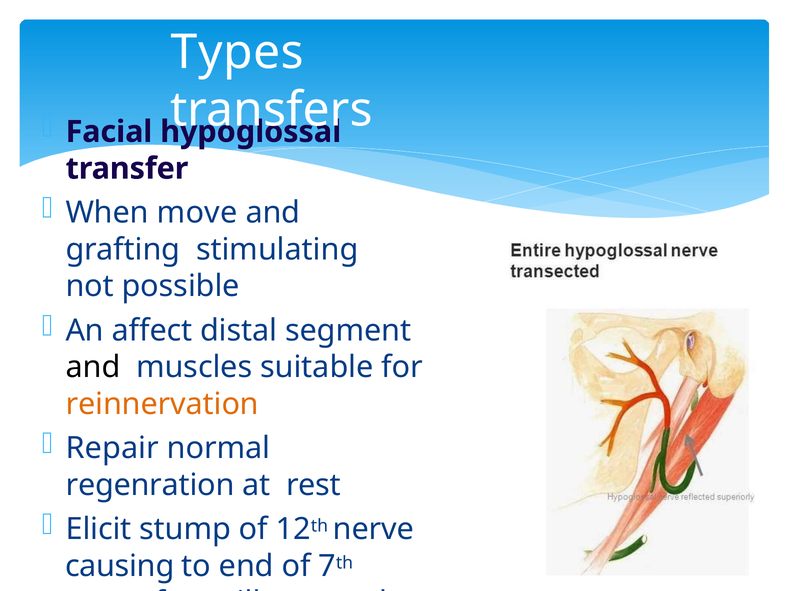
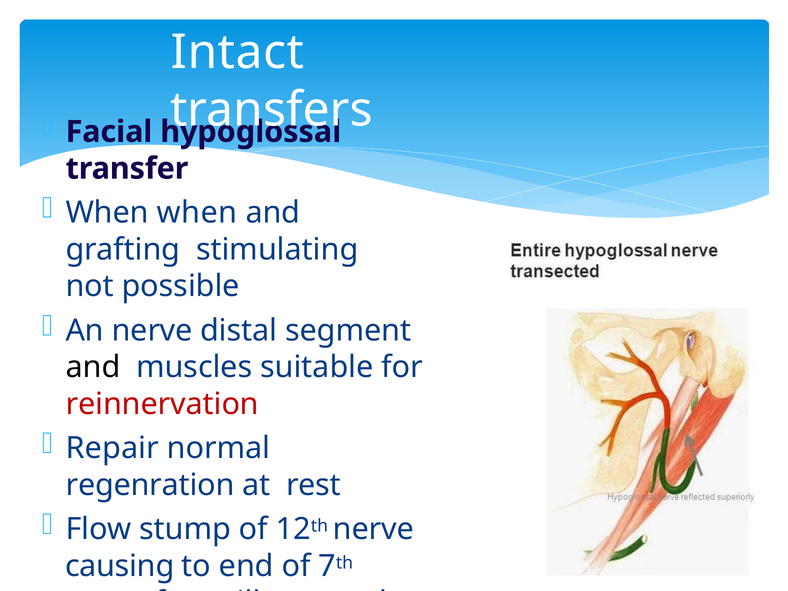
Types: Types -> Intact
When move: move -> when
An affect: affect -> nerve
reinnervation colour: orange -> red
Elicit: Elicit -> Flow
